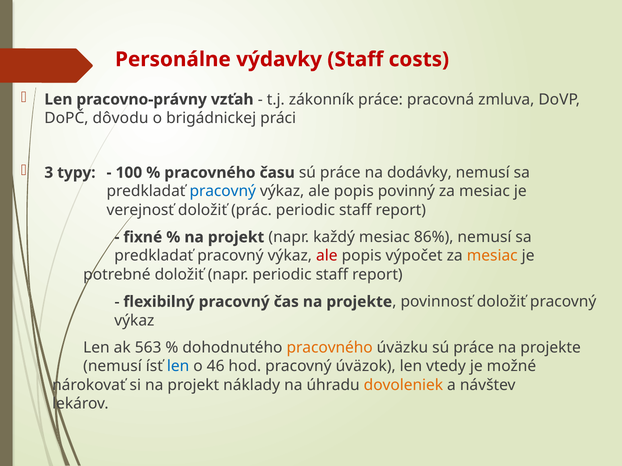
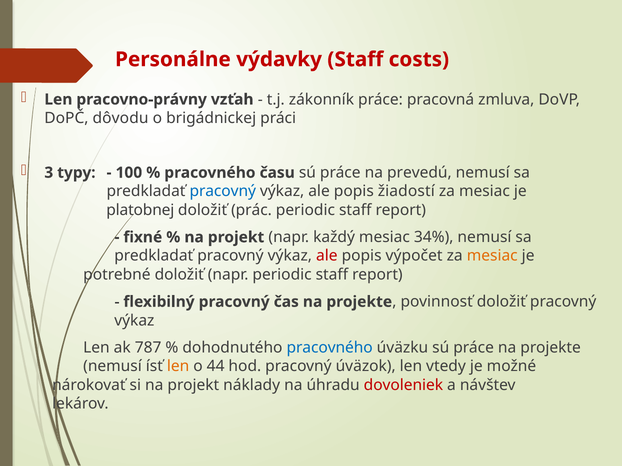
dodávky: dodávky -> prevedú
povinný: povinný -> žiadostí
verejnosť: verejnosť -> platobnej
86%: 86% -> 34%
563: 563 -> 787
pracovného at (330, 348) colour: orange -> blue
len at (178, 367) colour: blue -> orange
46: 46 -> 44
dovoleniek colour: orange -> red
